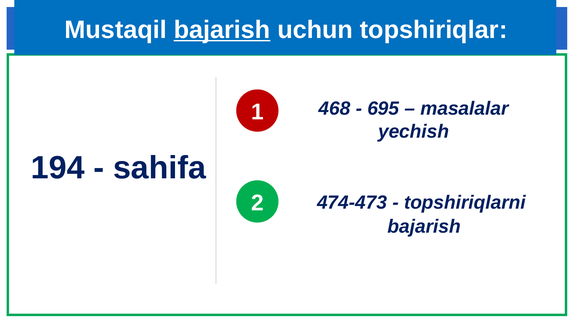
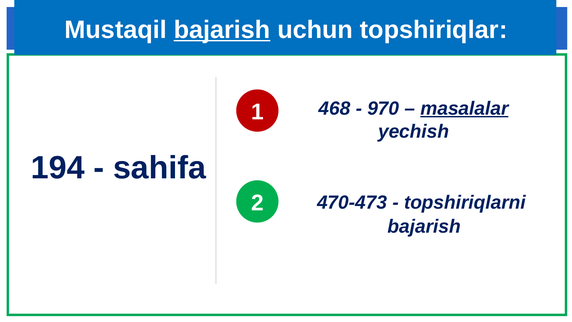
695: 695 -> 970
masalalar underline: none -> present
474-473: 474-473 -> 470-473
